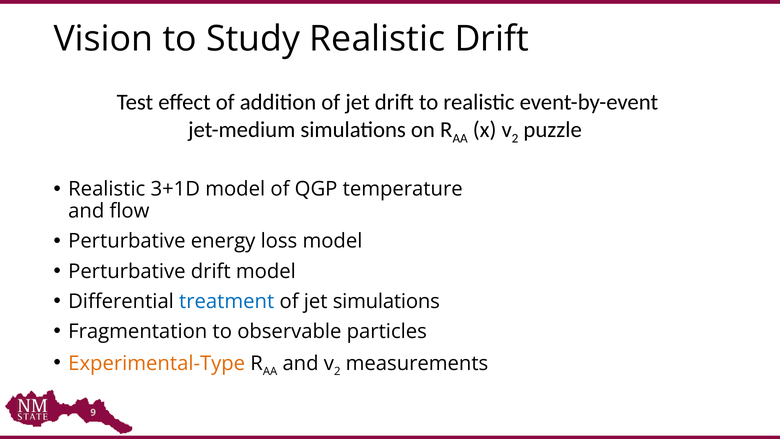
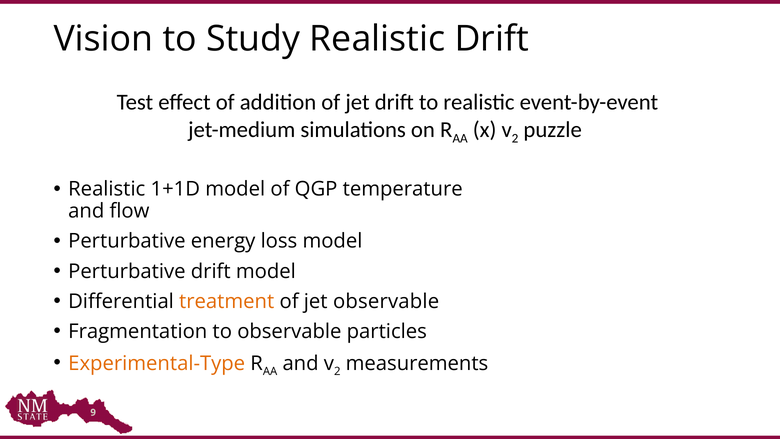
3+1D: 3+1D -> 1+1D
treatment colour: blue -> orange
jet simulations: simulations -> observable
